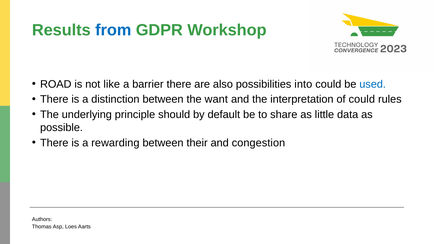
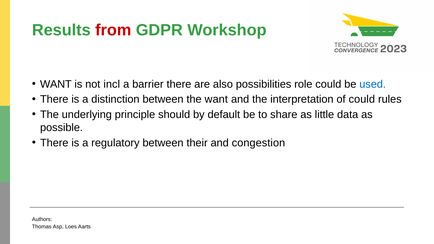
from colour: blue -> red
ROAD at (56, 84): ROAD -> WANT
like: like -> incl
into: into -> role
rewarding: rewarding -> regulatory
